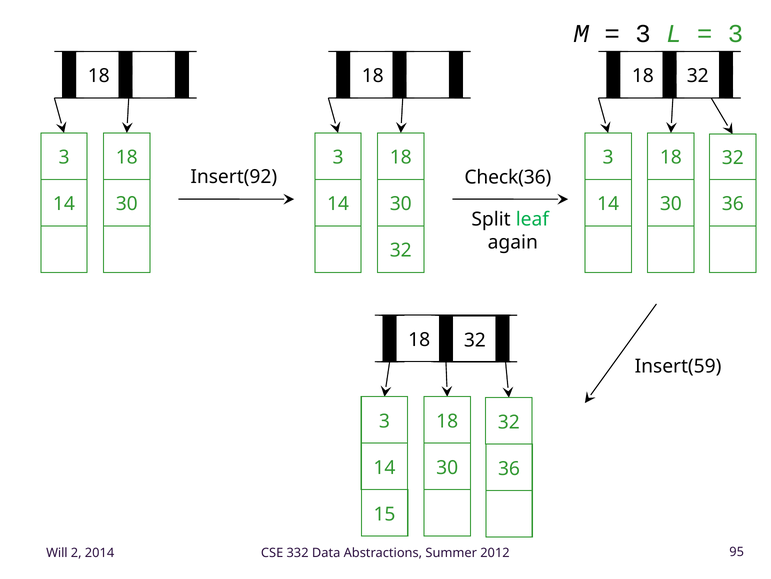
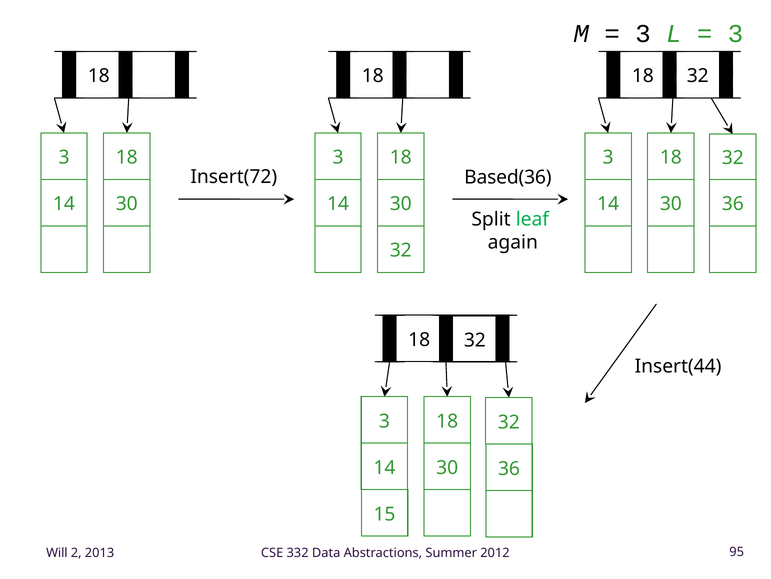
Insert(92: Insert(92 -> Insert(72
Check(36: Check(36 -> Based(36
Insert(59: Insert(59 -> Insert(44
2014: 2014 -> 2013
